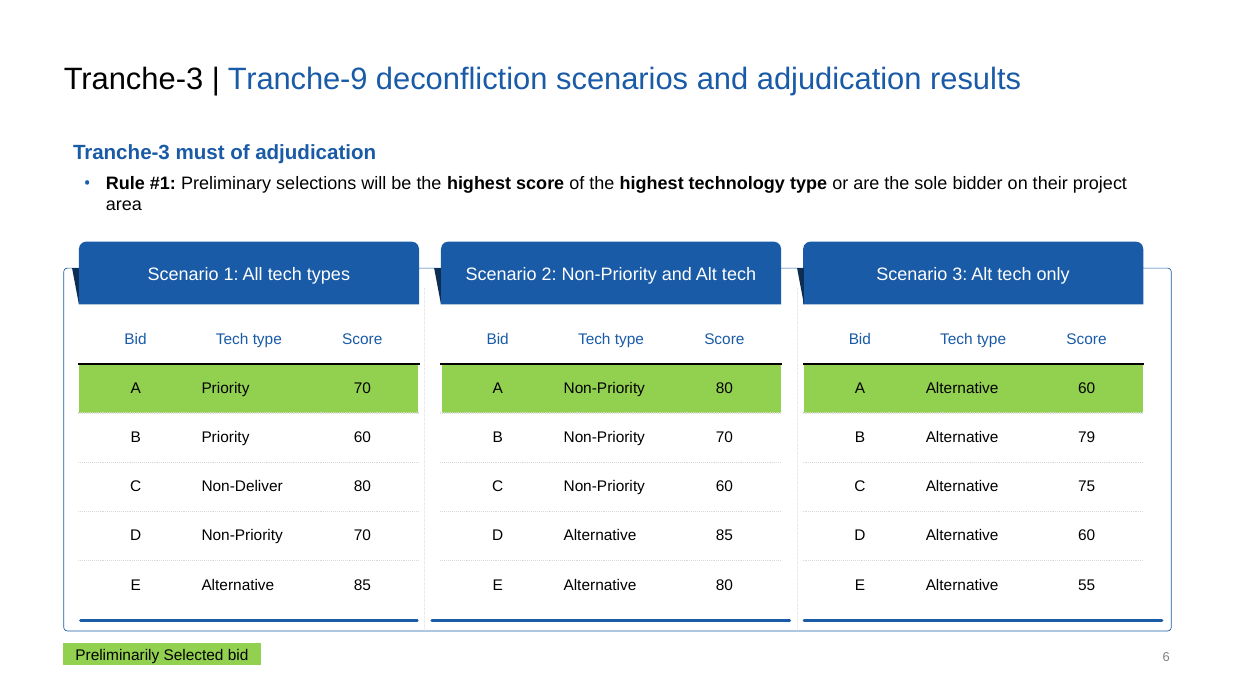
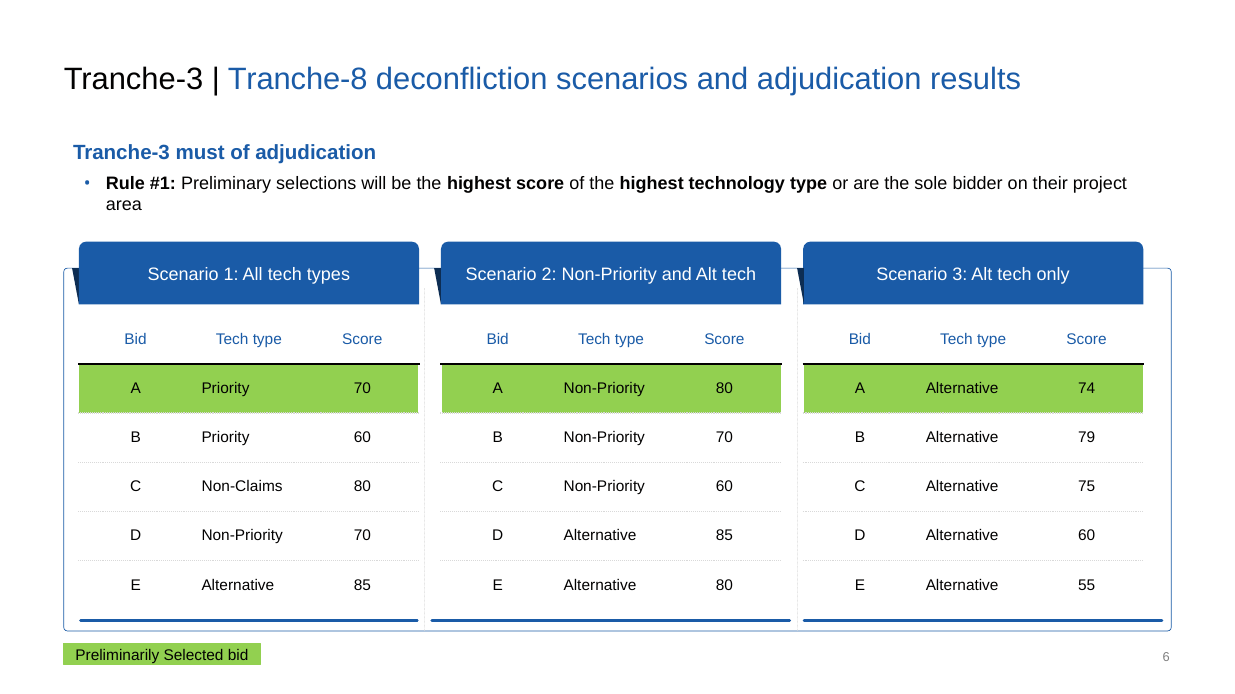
Tranche-9: Tranche-9 -> Tranche-8
A Alternative 60: 60 -> 74
Non-Deliver: Non-Deliver -> Non-Claims
